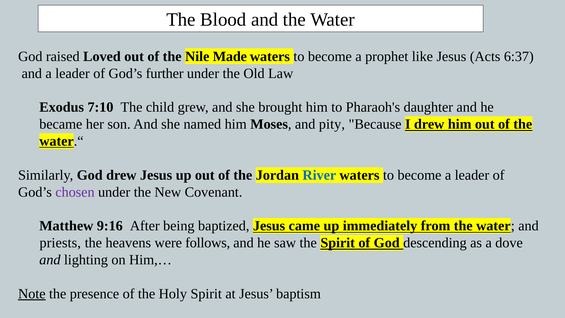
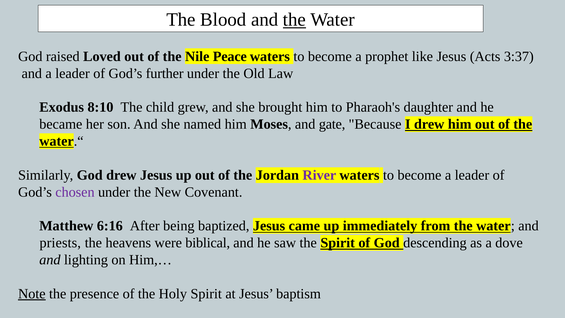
the at (294, 20) underline: none -> present
Made: Made -> Peace
6:37: 6:37 -> 3:37
7:10: 7:10 -> 8:10
pity: pity -> gate
River colour: blue -> purple
9:16: 9:16 -> 6:16
follows: follows -> biblical
